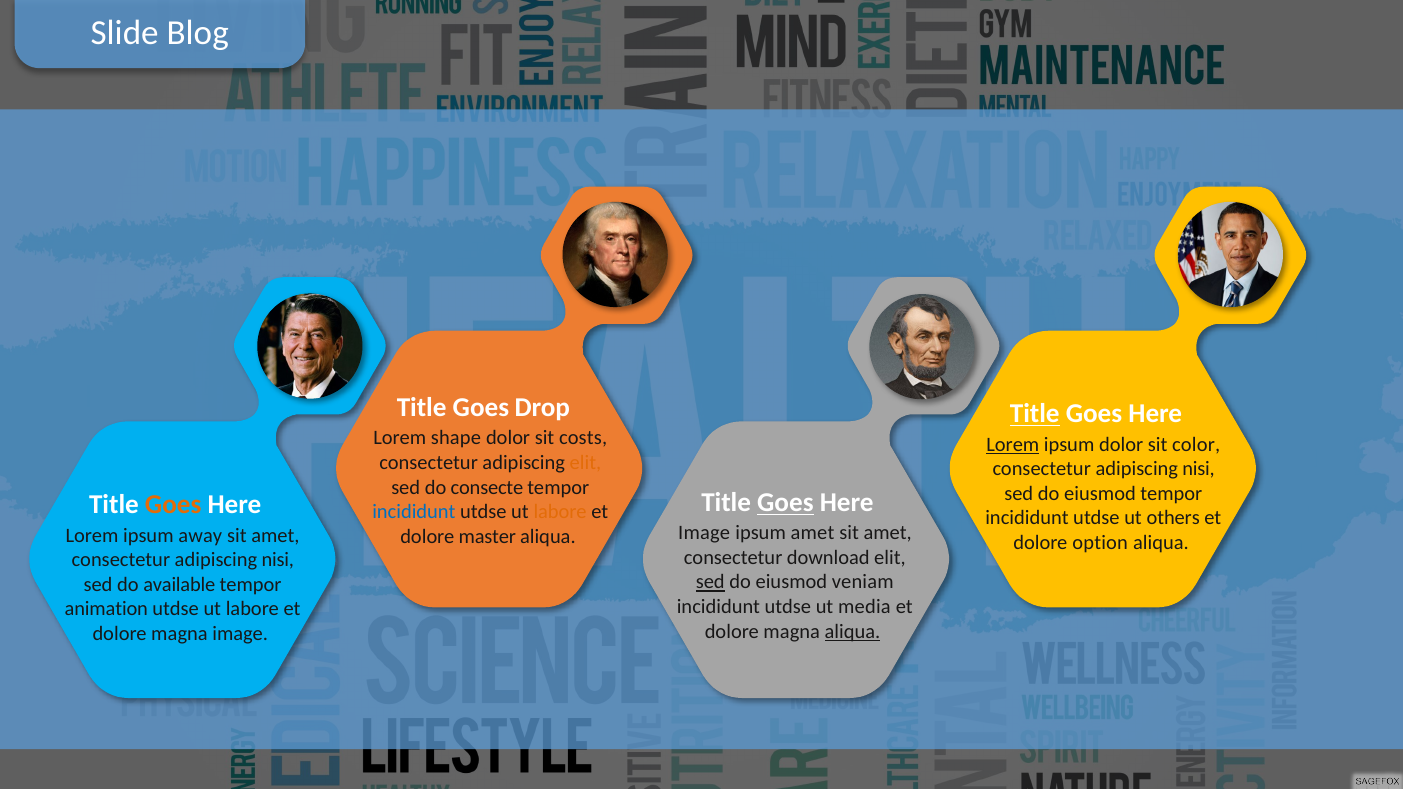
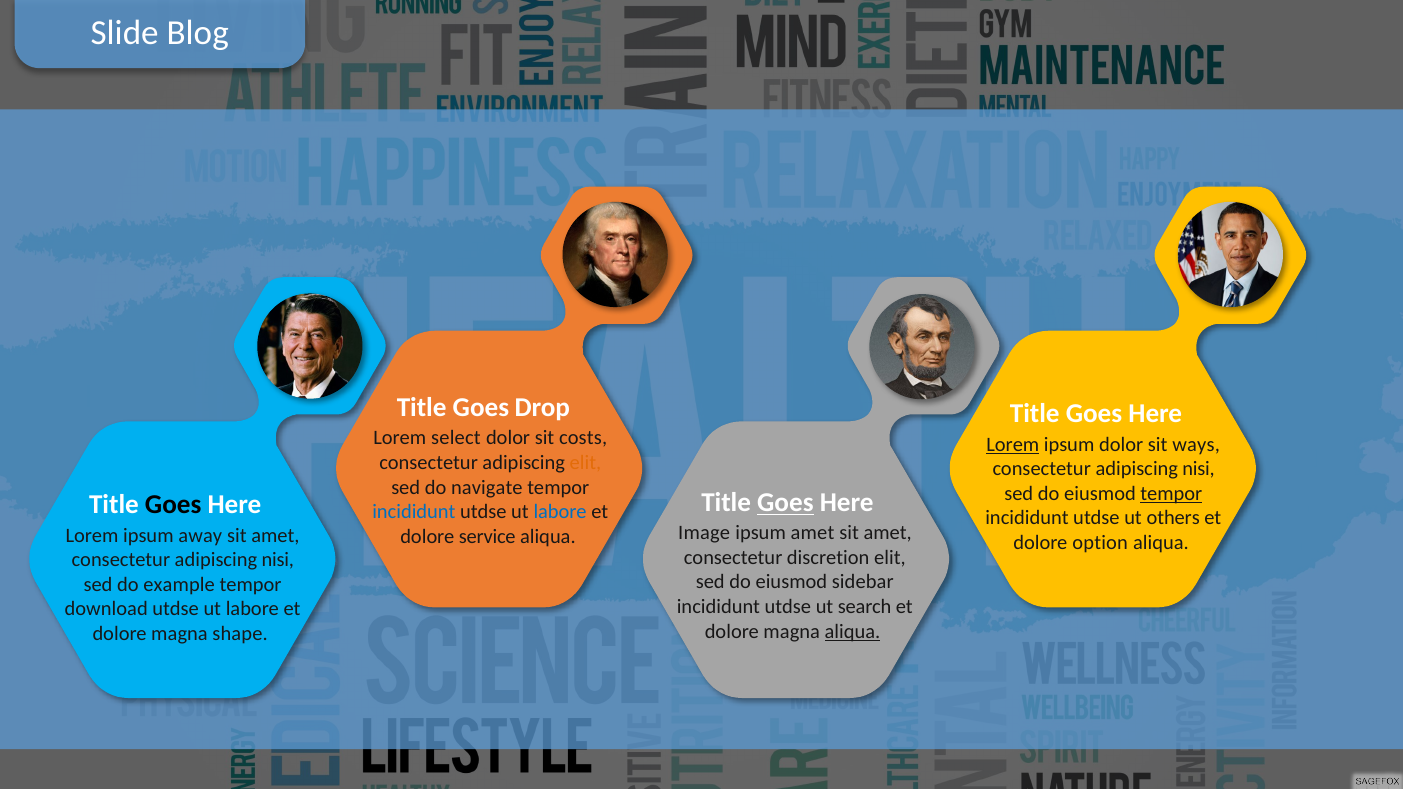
Title at (1035, 414) underline: present -> none
shape: shape -> select
color: color -> ways
consecte: consecte -> navigate
tempor at (1171, 494) underline: none -> present
Goes at (173, 505) colour: orange -> black
labore at (560, 512) colour: orange -> blue
master: master -> service
download: download -> discretion
sed at (710, 582) underline: present -> none
veniam: veniam -> sidebar
available: available -> example
media: media -> search
animation: animation -> download
magna image: image -> shape
